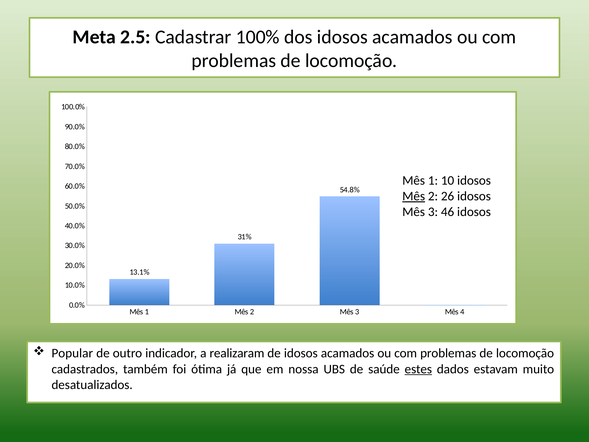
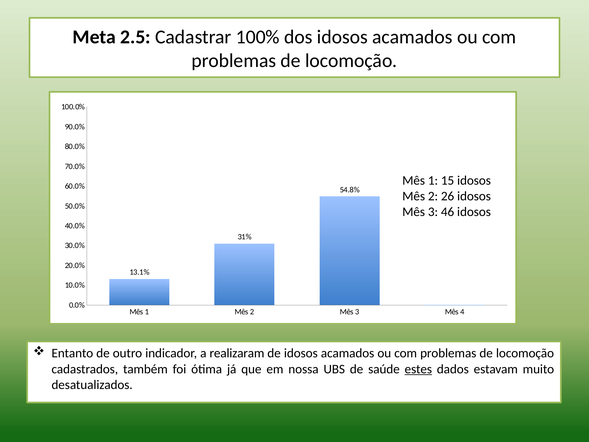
10: 10 -> 15
Mês at (414, 196) underline: present -> none
Popular: Popular -> Entanto
